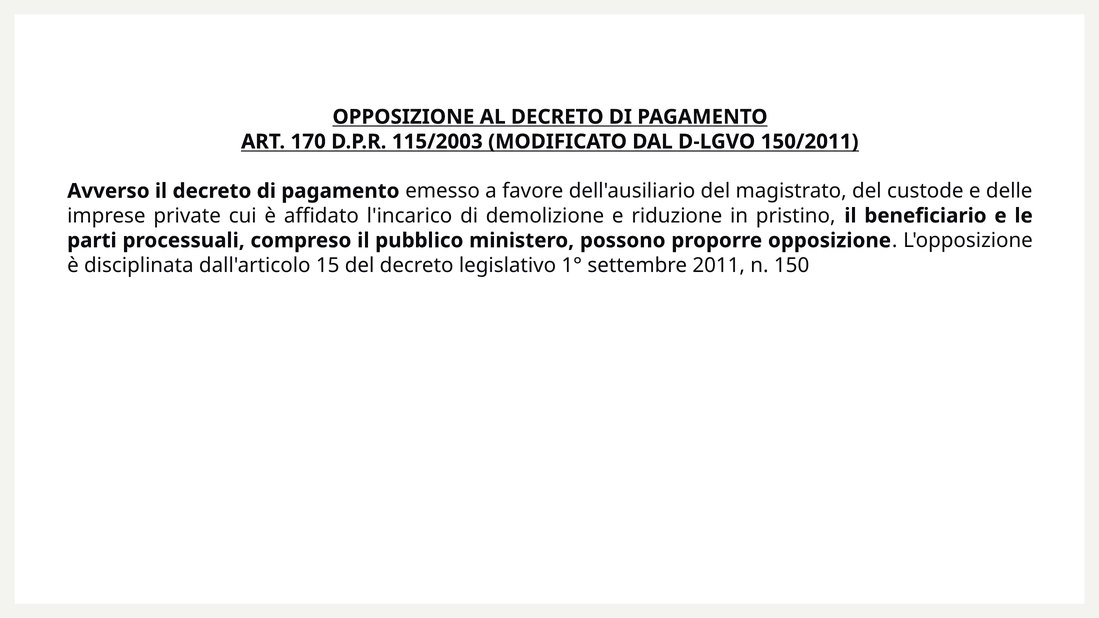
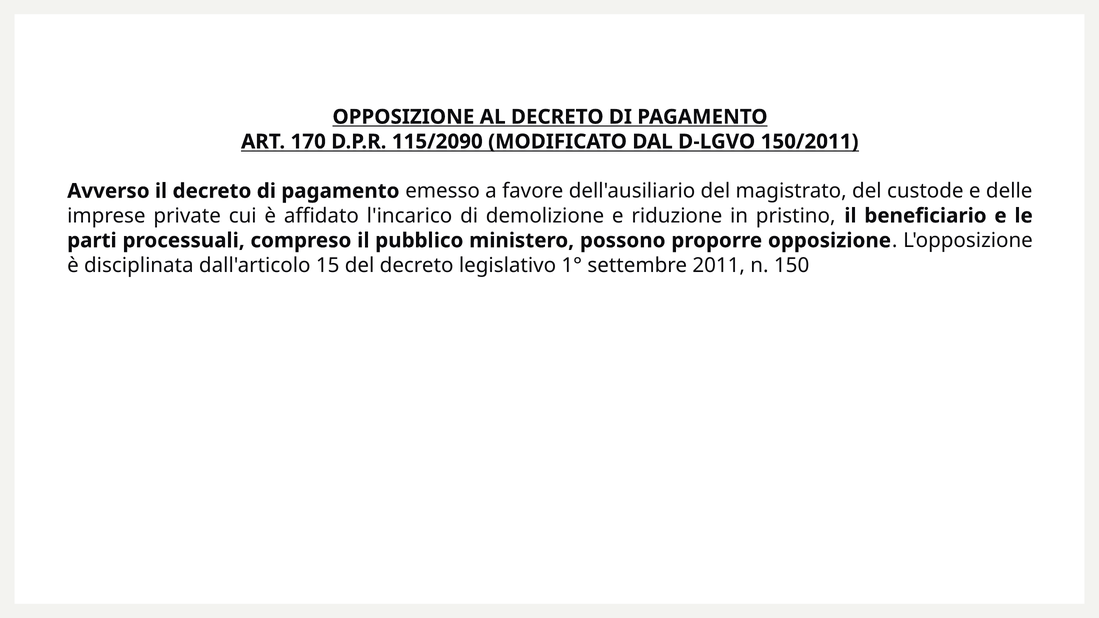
115/2003: 115/2003 -> 115/2090
